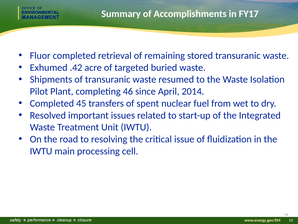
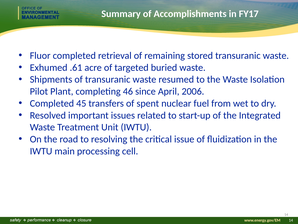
.42: .42 -> .61
2014: 2014 -> 2006
